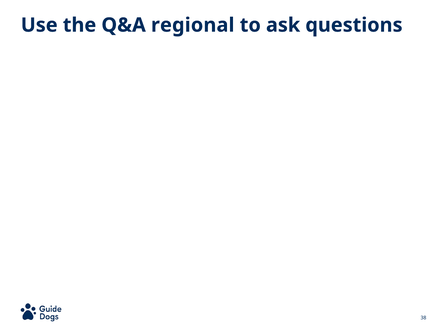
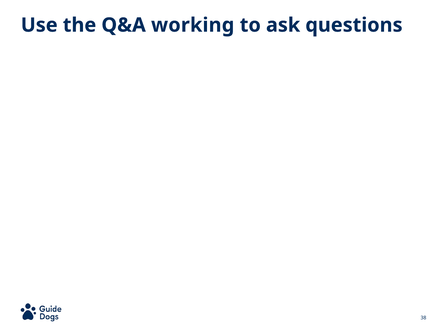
regional: regional -> working
